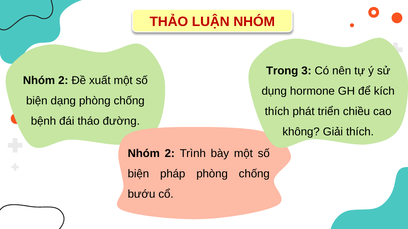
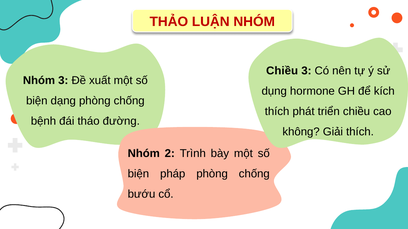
Trong at (282, 71): Trong -> Chiều
2 at (63, 81): 2 -> 3
